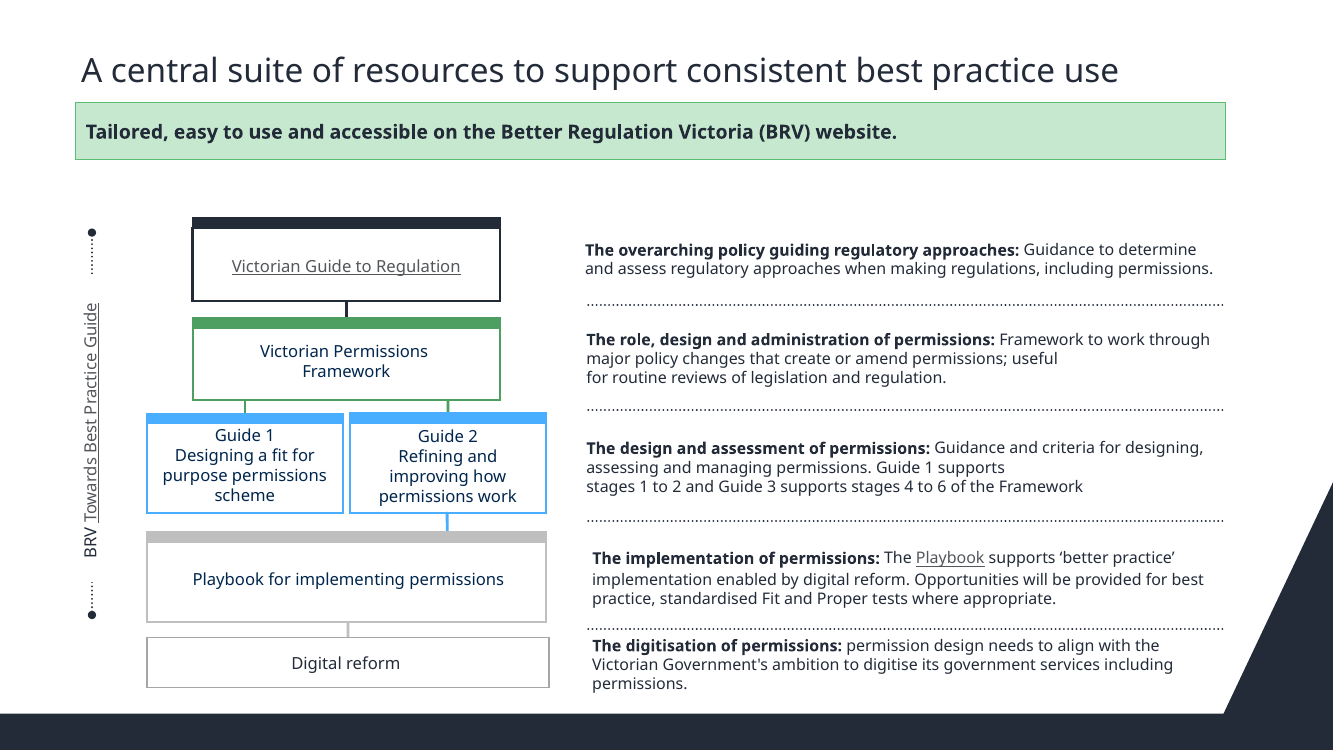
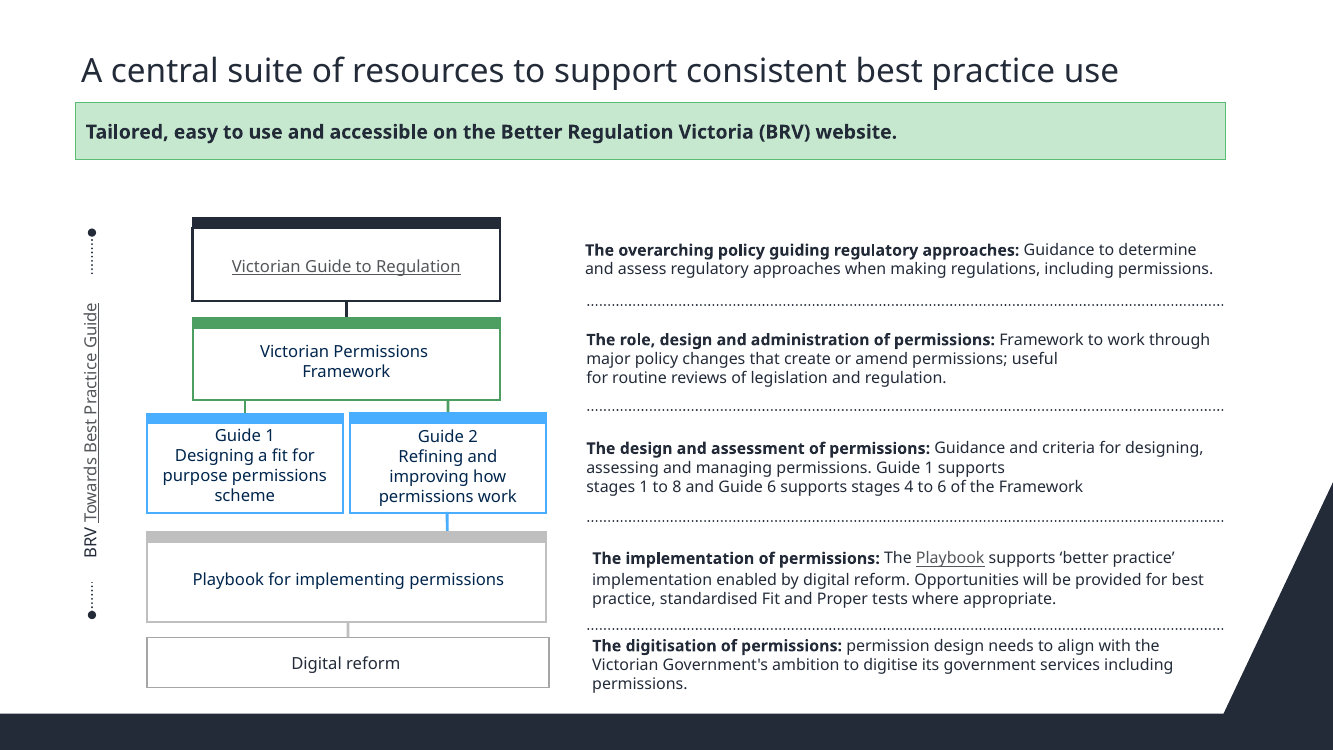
to 2: 2 -> 8
Guide 3: 3 -> 6
